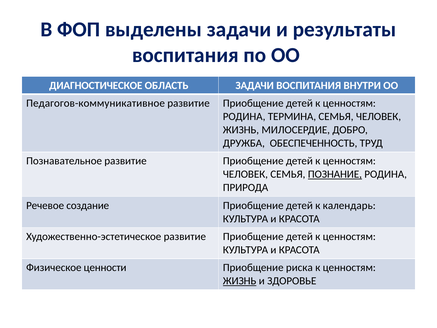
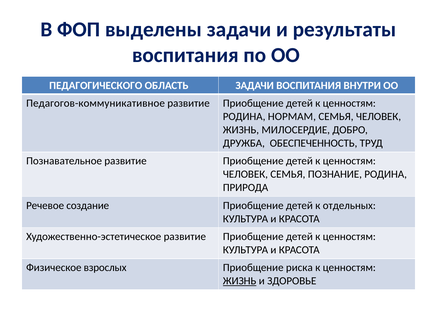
ДИАГНОСТИЧЕСКОЕ: ДИАГНОСТИЧЕСКОЕ -> ПЕДАГОГИЧЕСКОГО
ТЕРМИНА: ТЕРМИНА -> НОРМАМ
ПОЗНАНИЕ underline: present -> none
календарь: календарь -> отдельных
ценности: ценности -> взрослых
